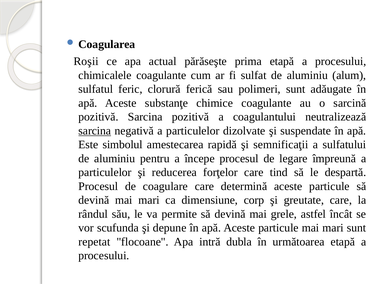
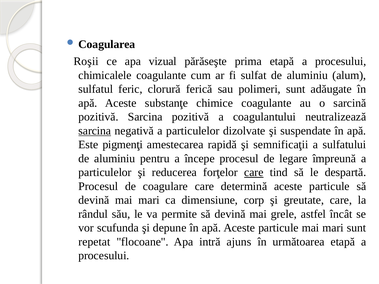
actual: actual -> vizual
simbolul: simbolul -> pigmenţi
care at (254, 173) underline: none -> present
dubla: dubla -> ajuns
